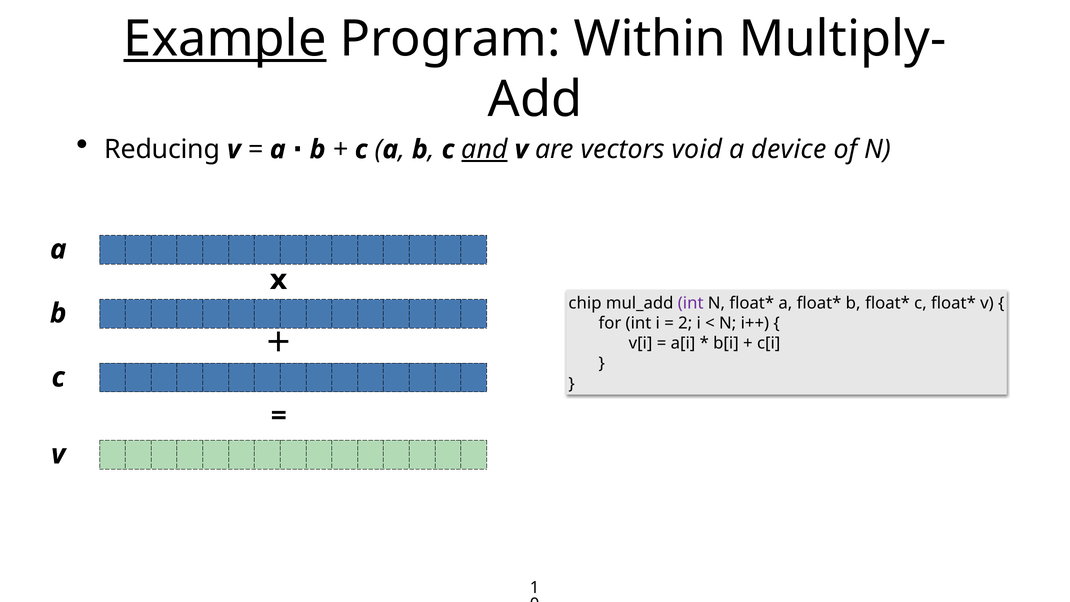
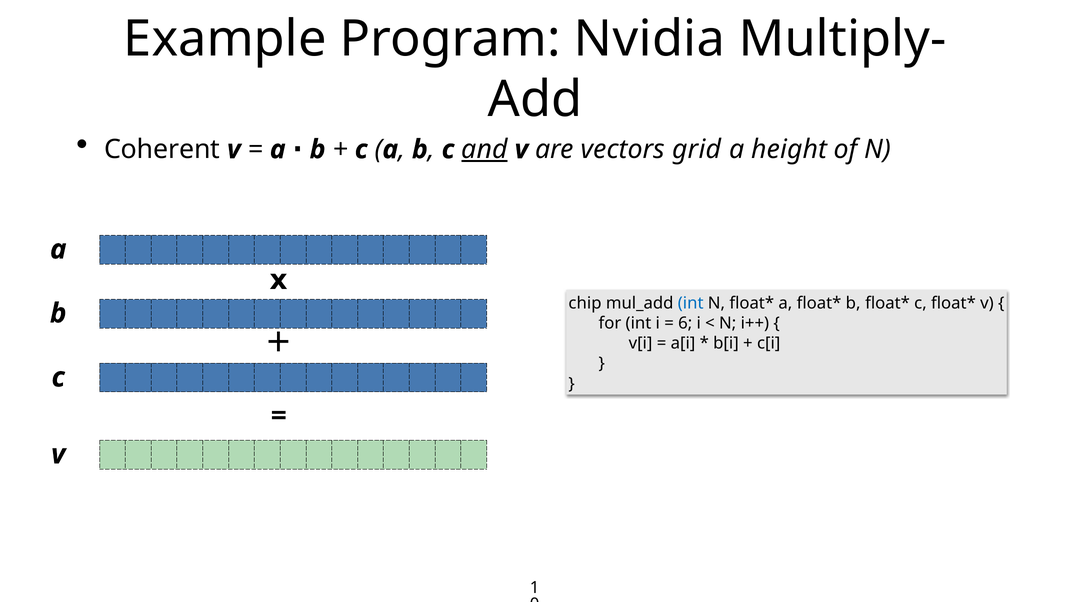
Example underline: present -> none
Within: Within -> Nvidia
Reducing: Reducing -> Coherent
void: void -> grid
device: device -> height
int at (691, 303) colour: purple -> blue
2: 2 -> 6
